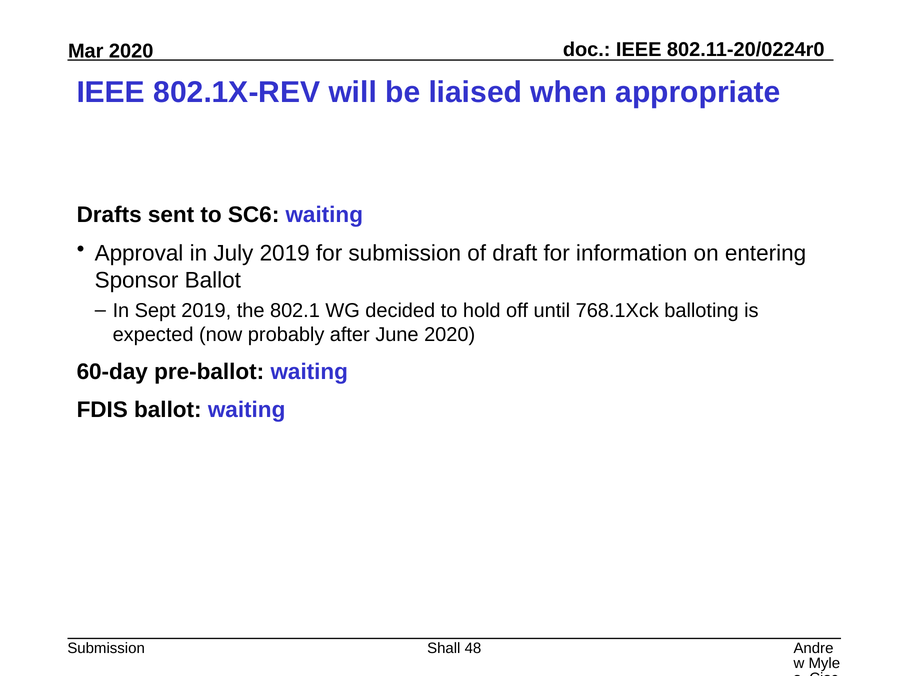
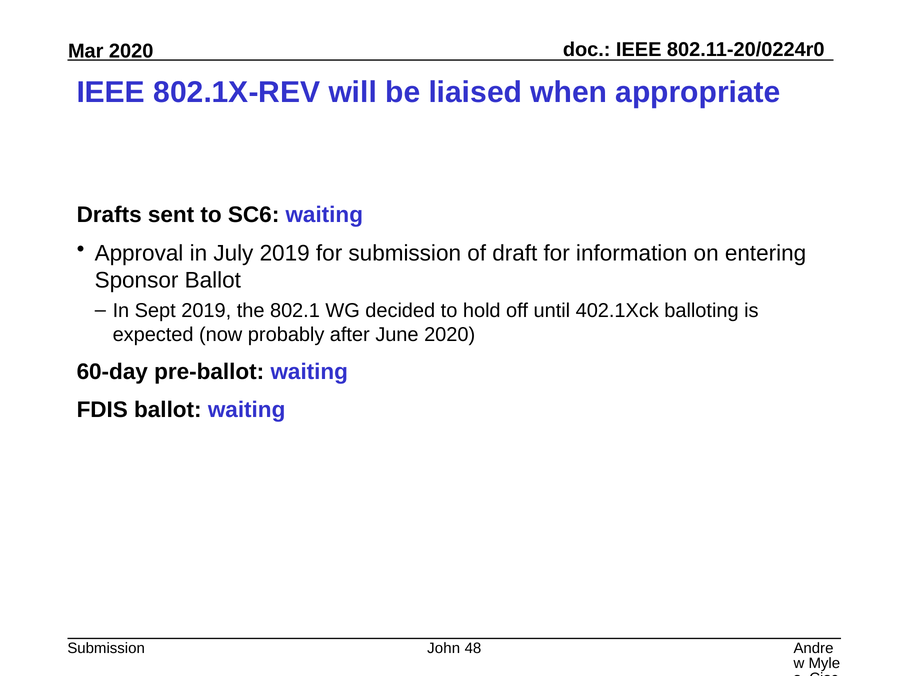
768.1Xck: 768.1Xck -> 402.1Xck
Shall: Shall -> John
